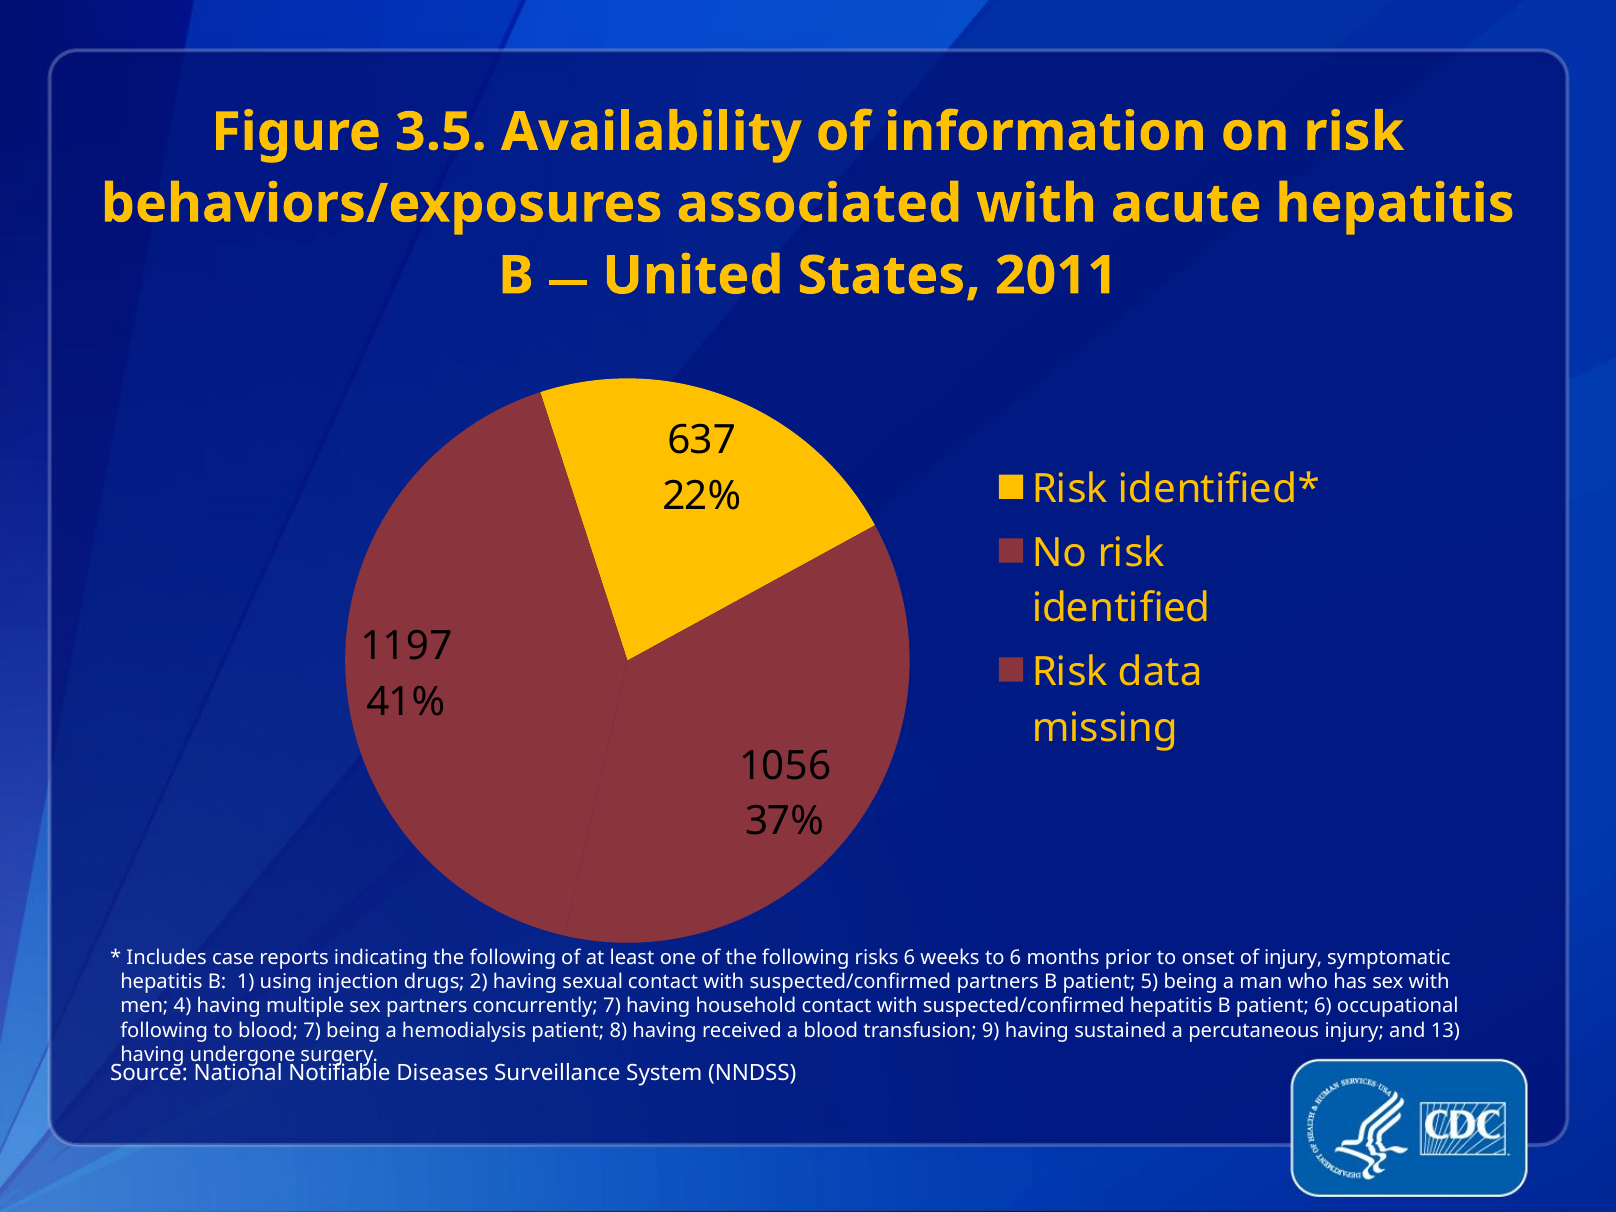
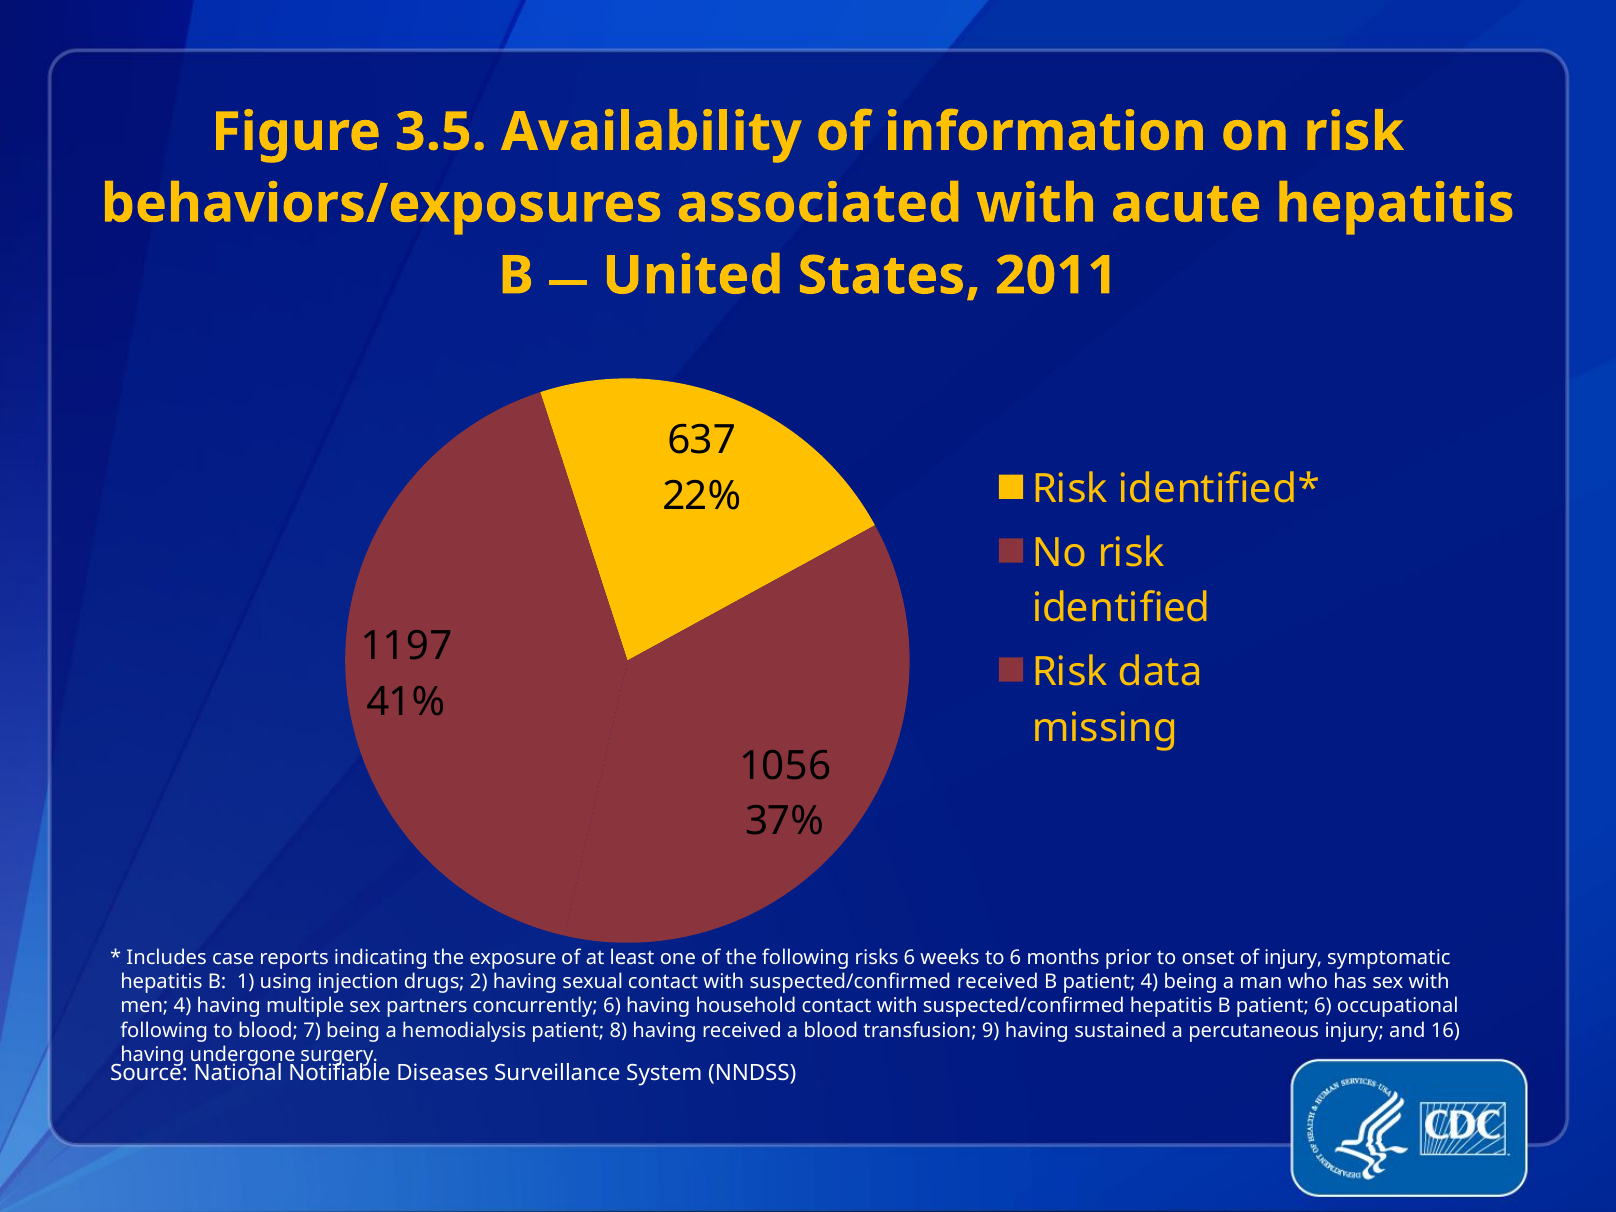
indicating the following: following -> exposure
suspected/confirmed partners: partners -> received
patient 5: 5 -> 4
concurrently 7: 7 -> 6
13: 13 -> 16
